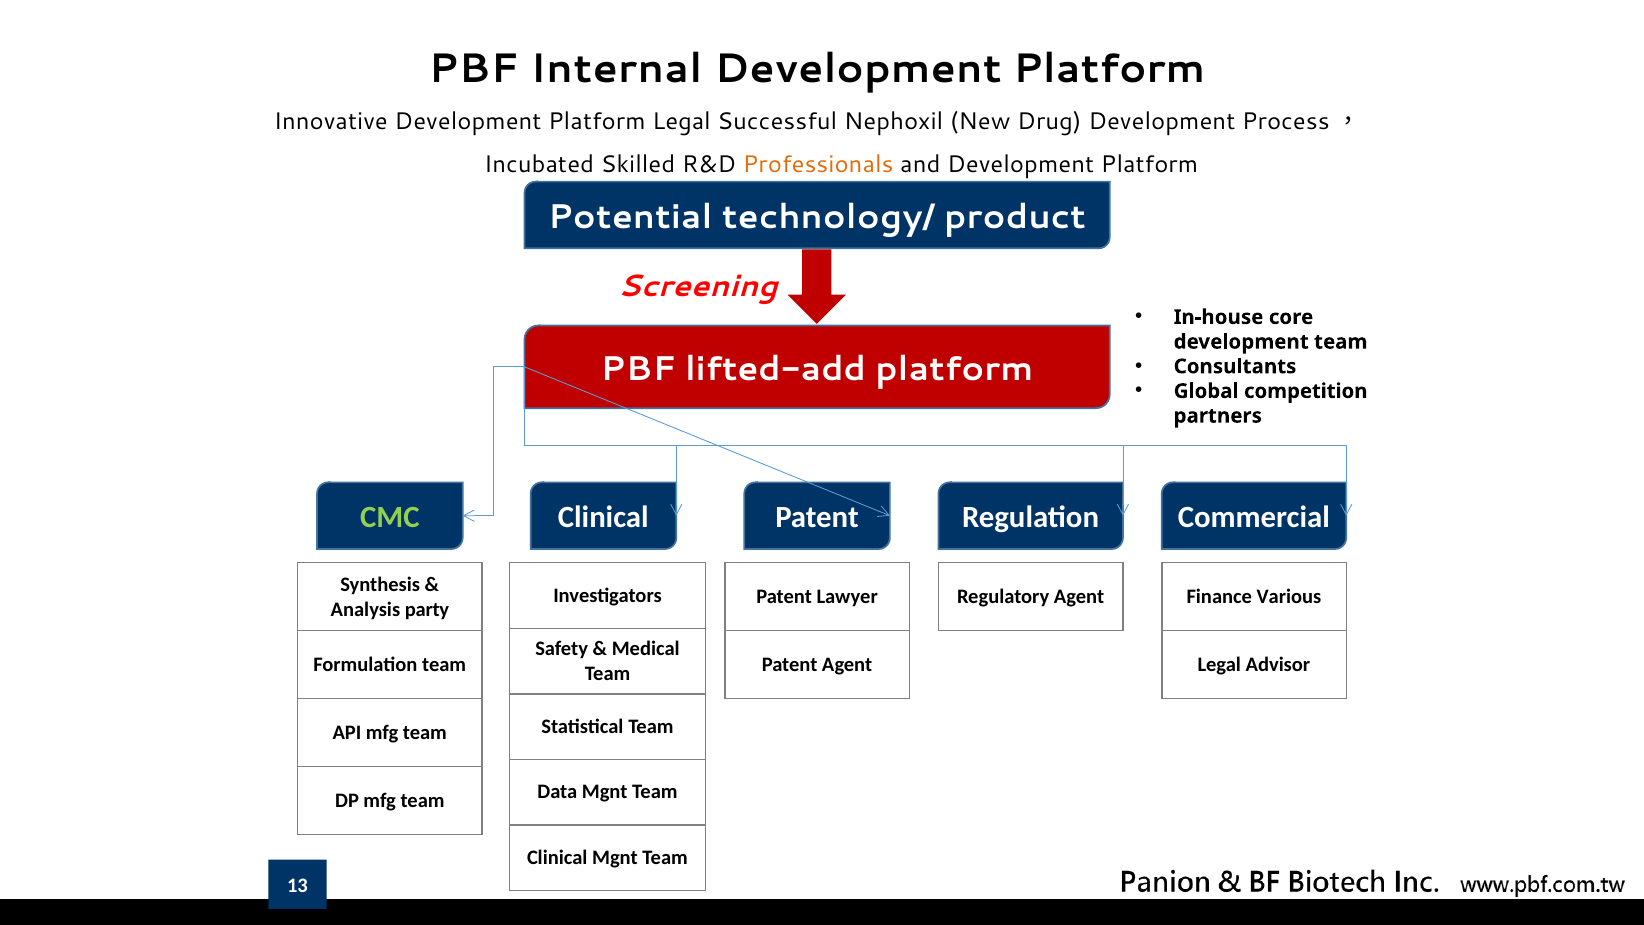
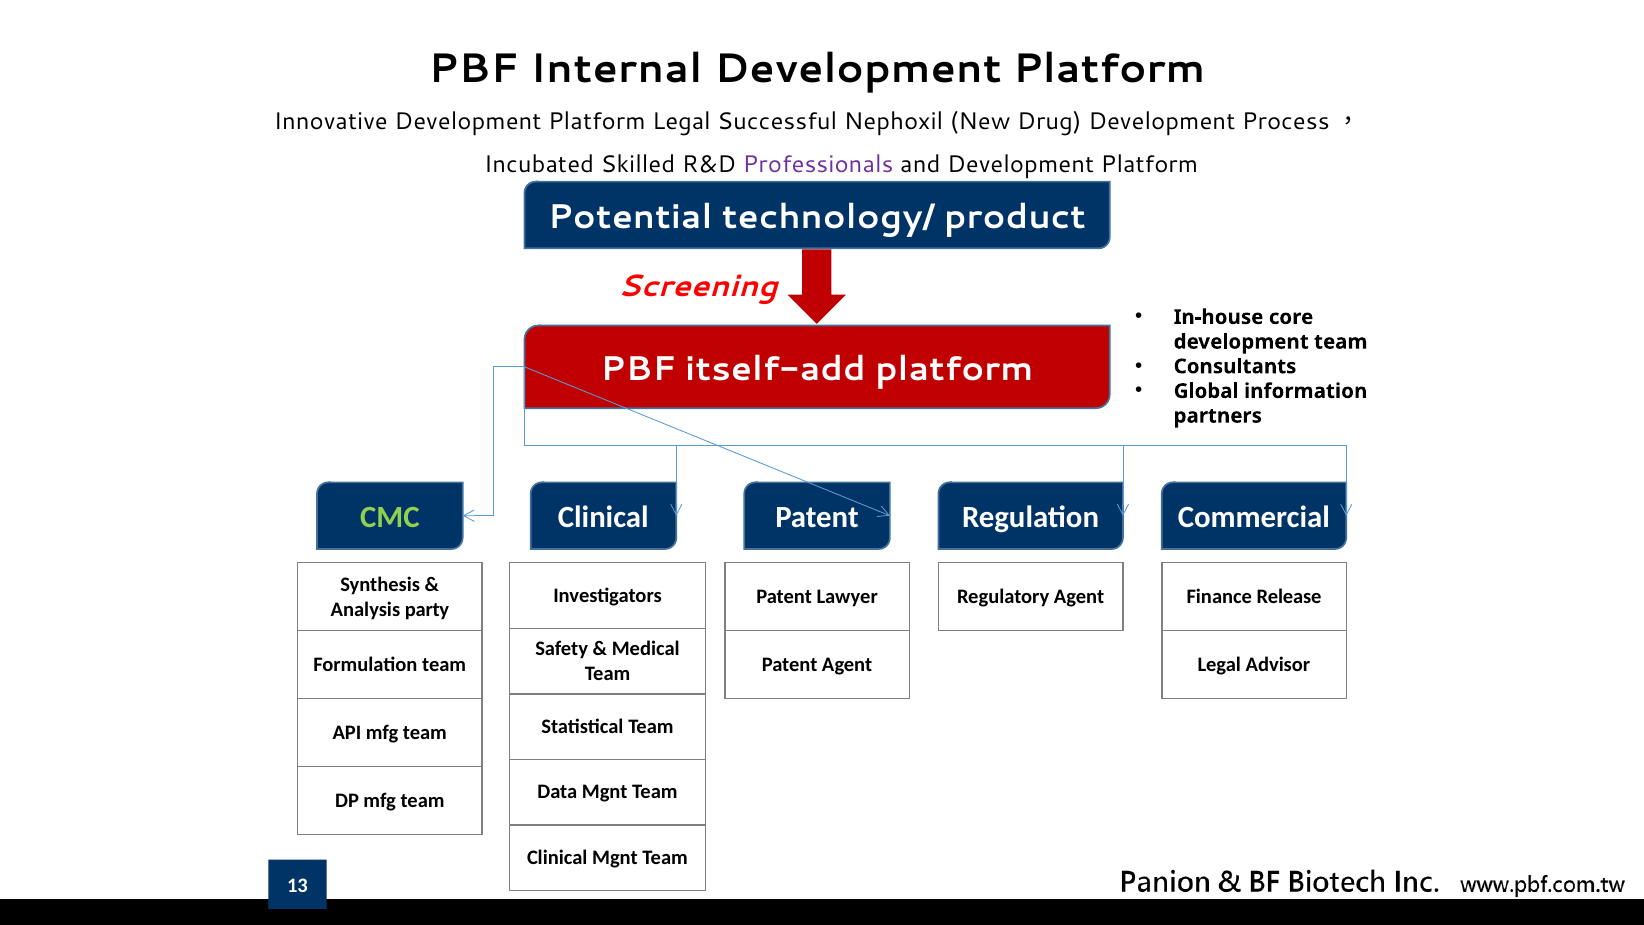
Professionals colour: orange -> purple
lifted-add: lifted-add -> itself-add
competition: competition -> information
Various: Various -> Release
